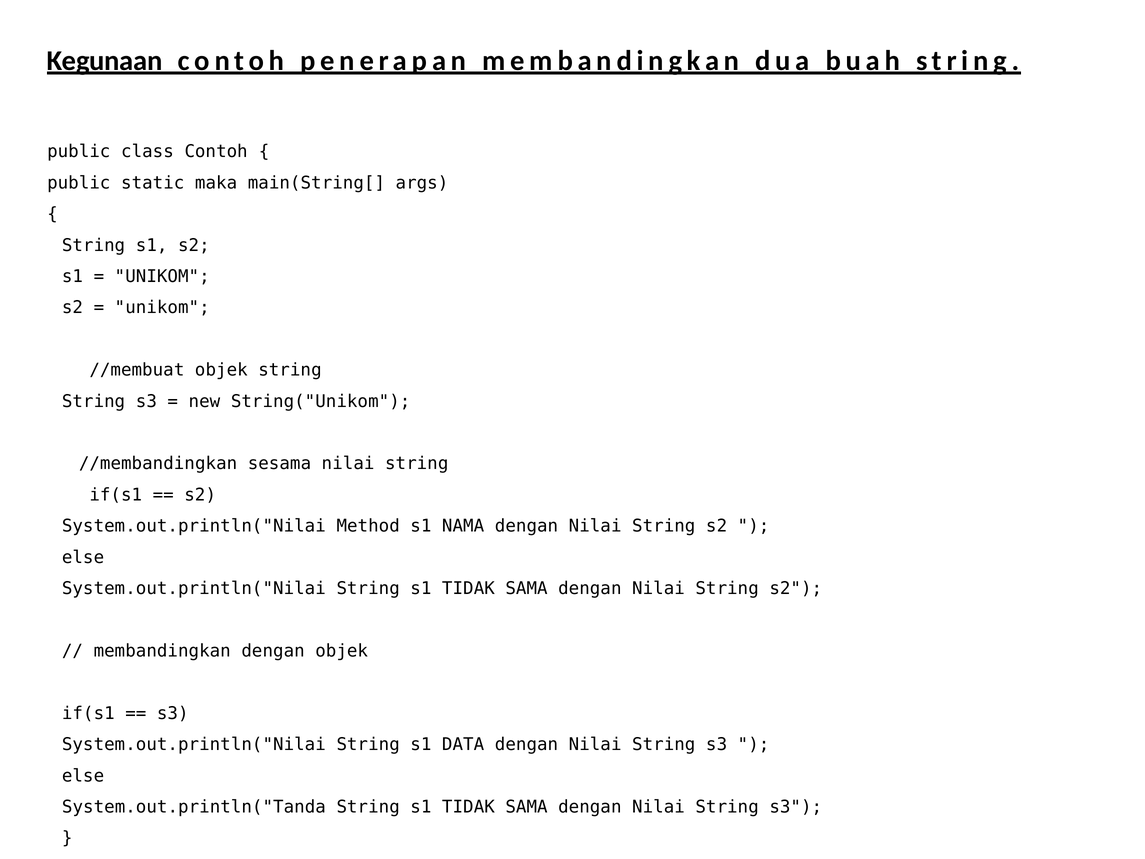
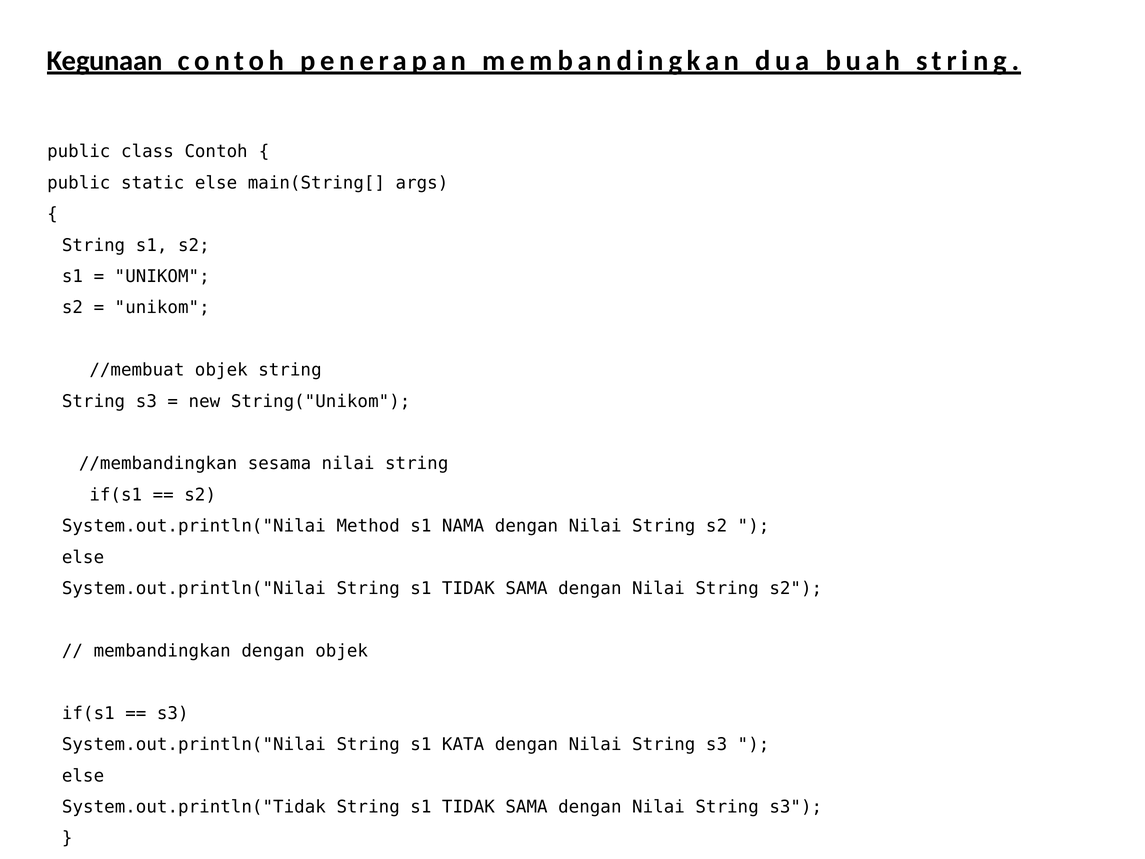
static maka: maka -> else
DATA: DATA -> KATA
System.out.println("Tanda: System.out.println("Tanda -> System.out.println("Tidak
